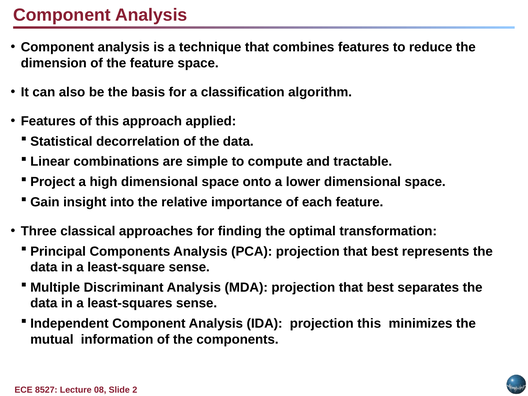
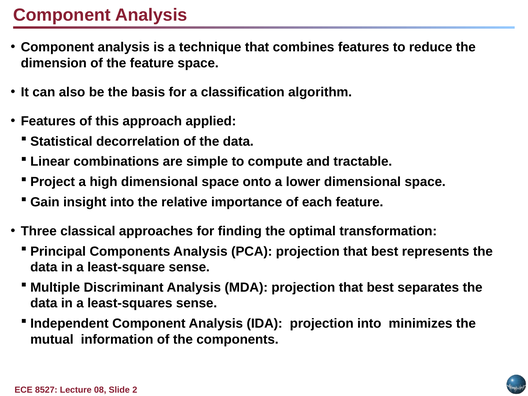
projection this: this -> into
